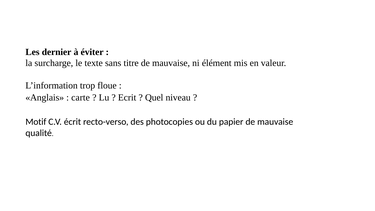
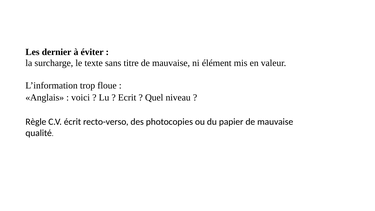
carte: carte -> voici
Motif: Motif -> Règle
